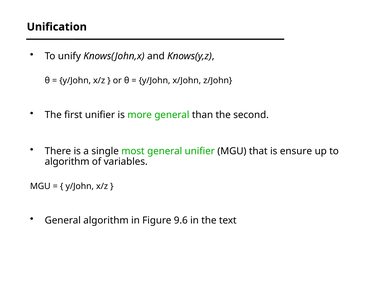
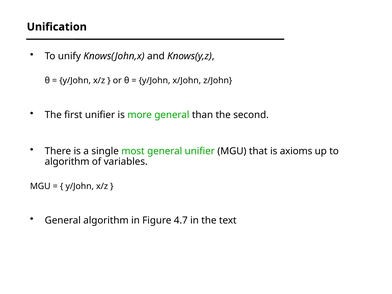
ensure: ensure -> axioms
9.6: 9.6 -> 4.7
